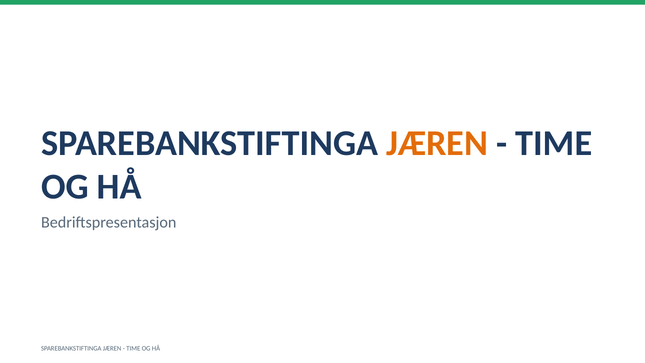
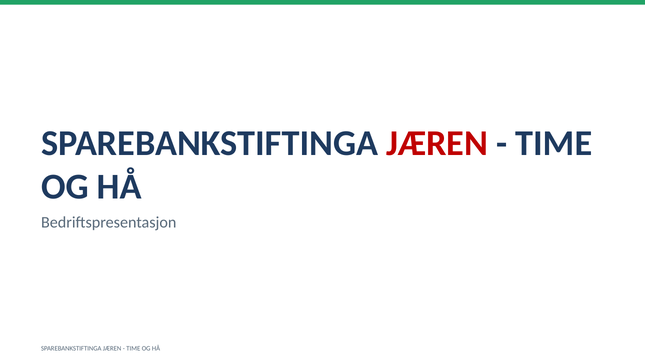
JÆREN at (437, 143) colour: orange -> red
